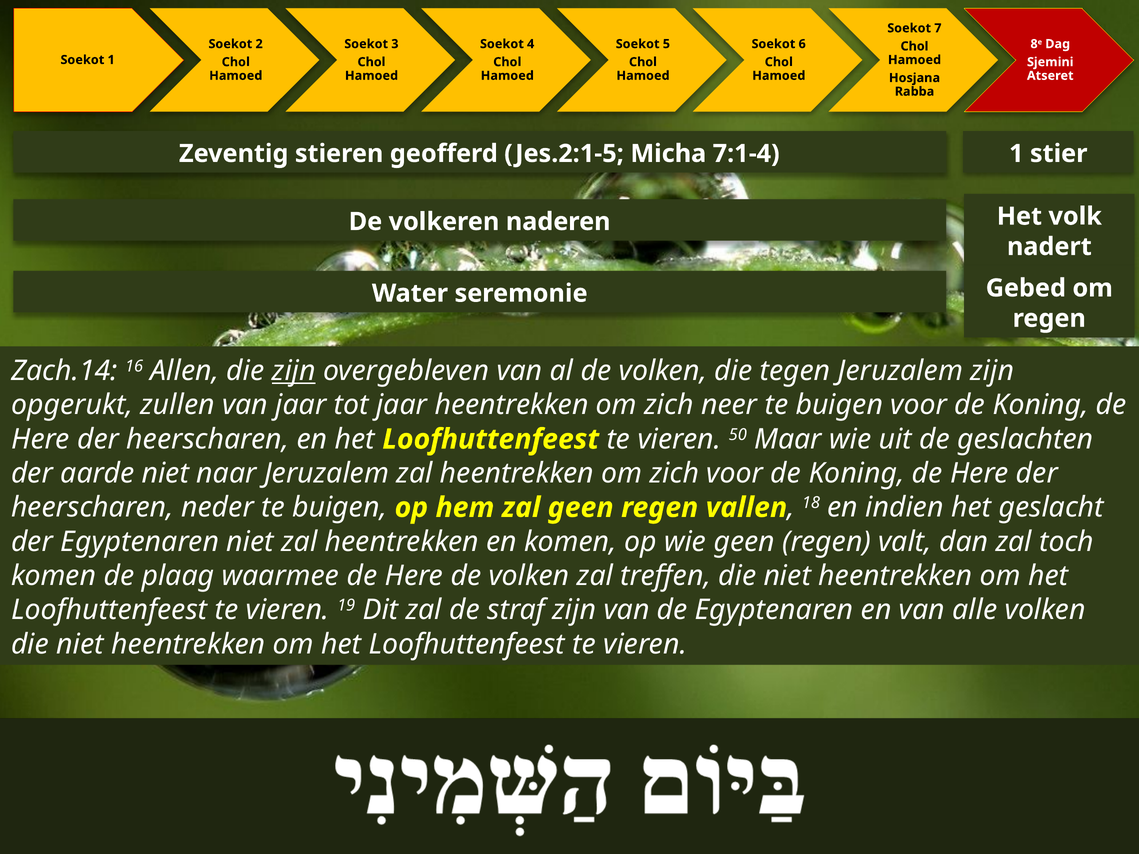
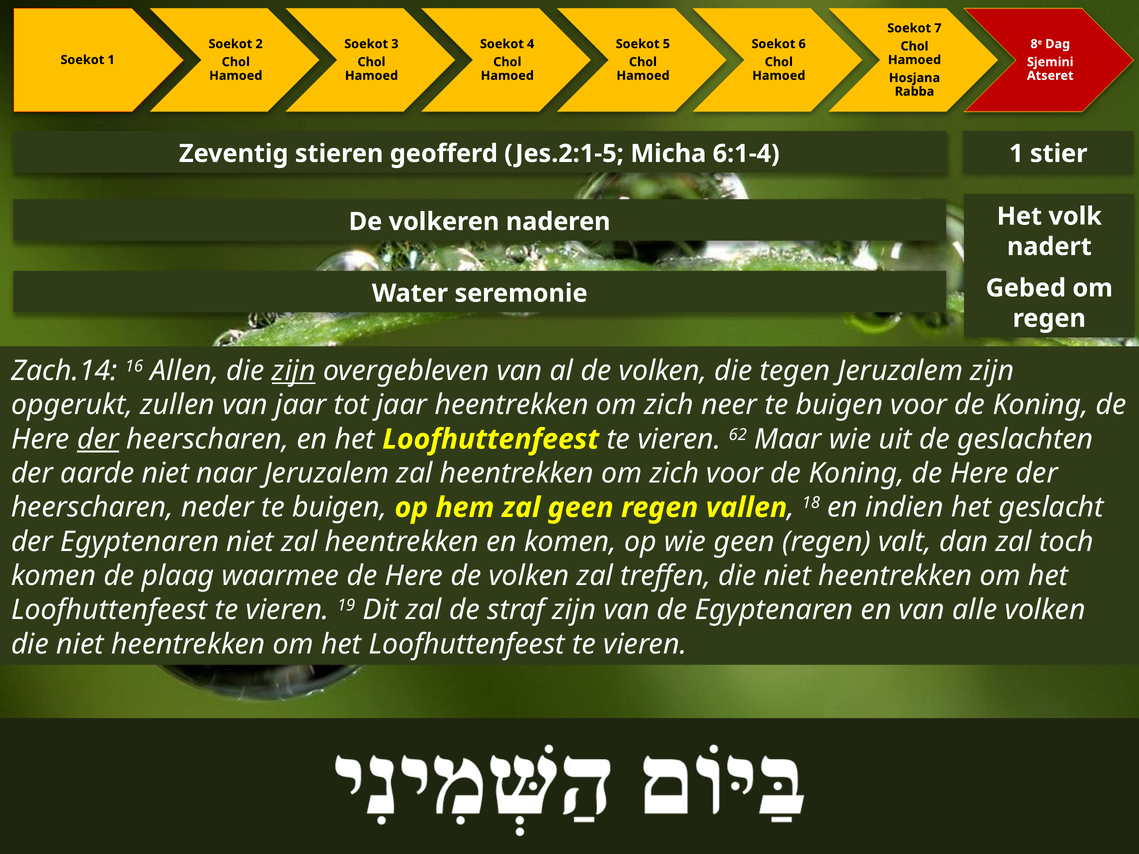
7:1-4: 7:1-4 -> 6:1-4
der at (98, 439) underline: none -> present
50: 50 -> 62
